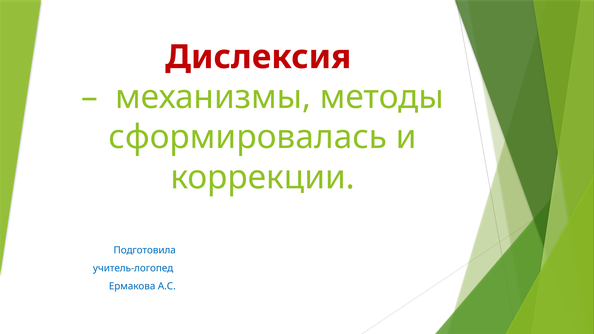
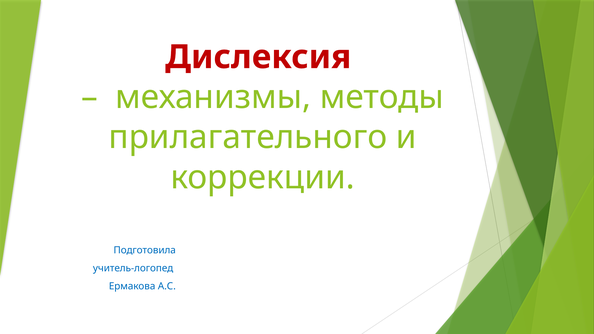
сформировалась: сформировалась -> прилагательного
